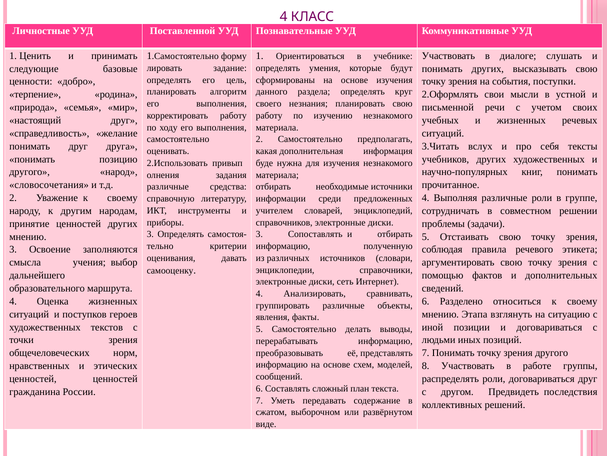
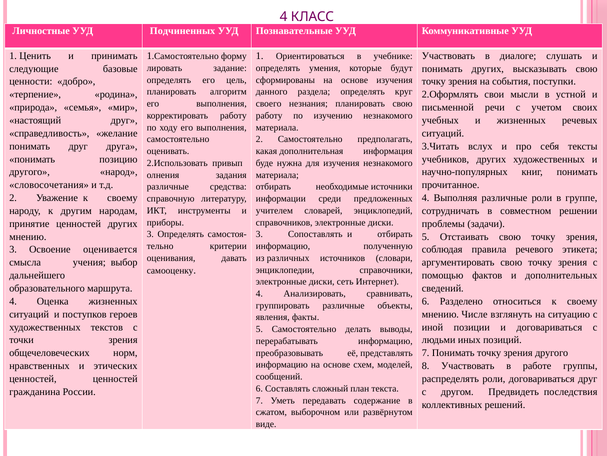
Поставленной: Поставленной -> Подчиненных
заполняются: заполняются -> оценивается
Этапа: Этапа -> Числе
